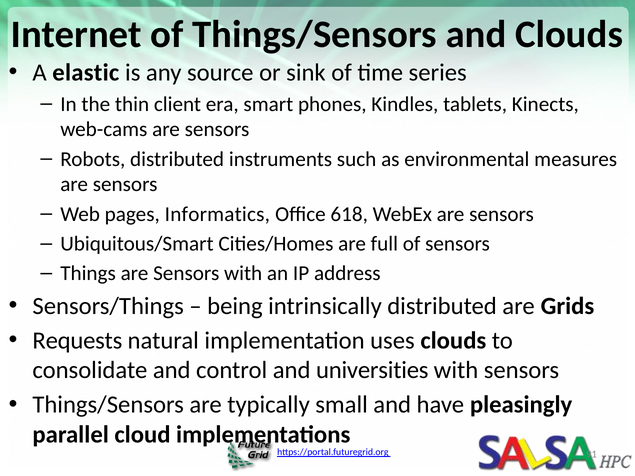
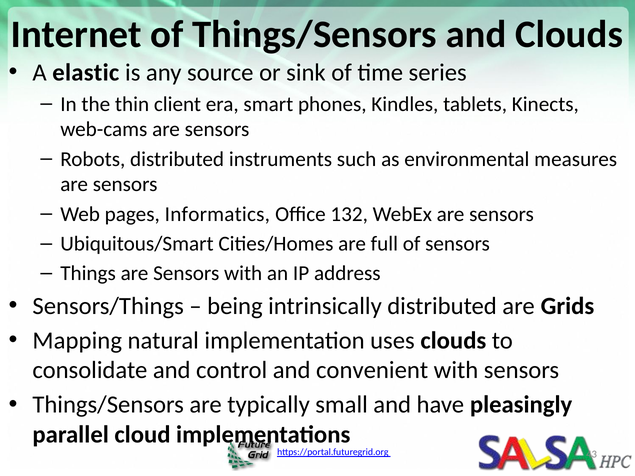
618: 618 -> 132
Requests: Requests -> Mapping
universities: universities -> convenient
91: 91 -> 43
